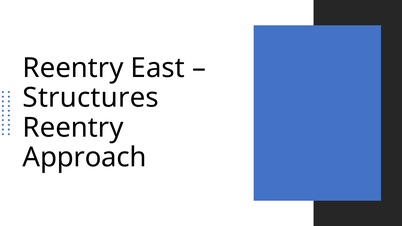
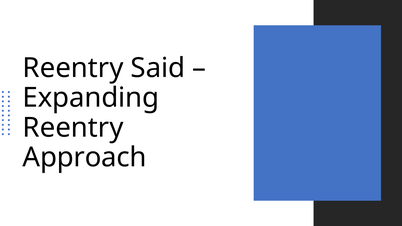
East: East -> Said
Structures: Structures -> Expanding
